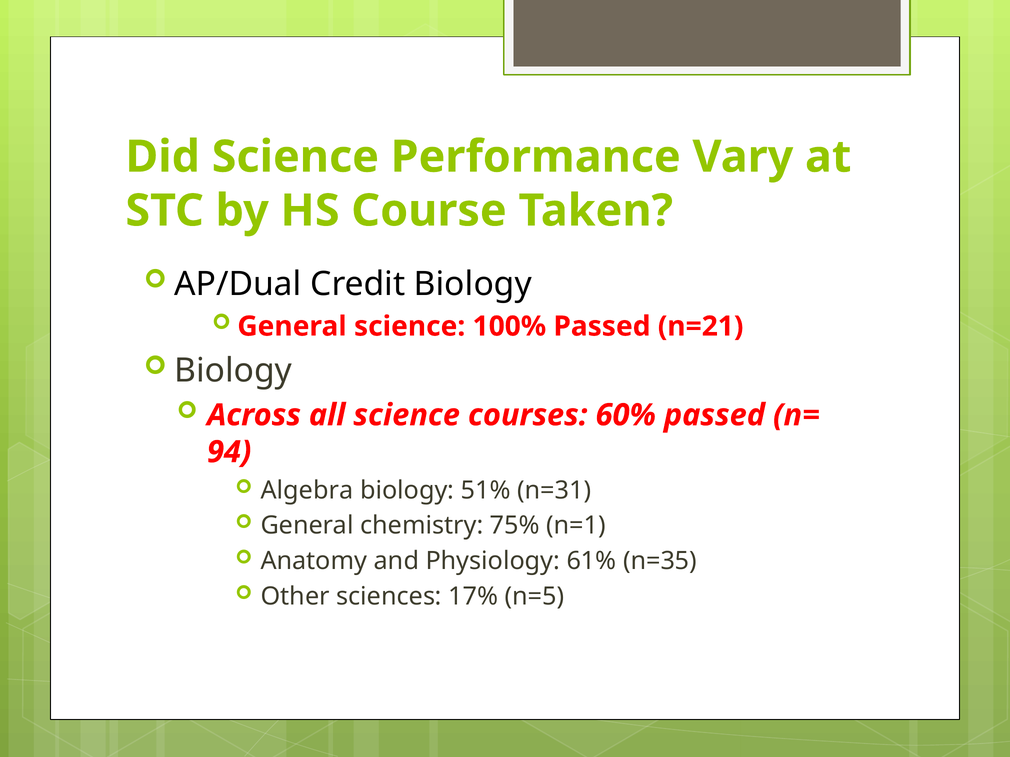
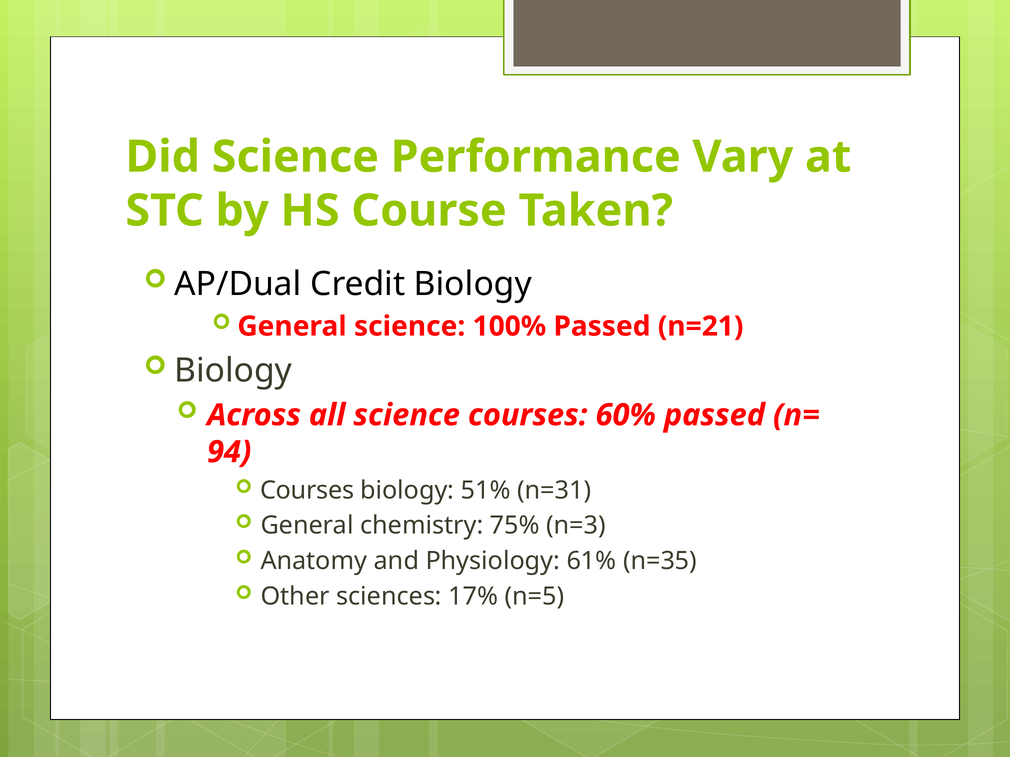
Algebra at (307, 491): Algebra -> Courses
n=1: n=1 -> n=3
